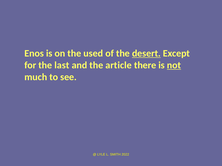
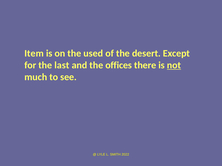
Enos: Enos -> Item
desert underline: present -> none
article: article -> offices
